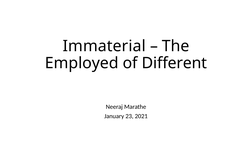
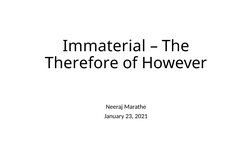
Employed: Employed -> Therefore
Different: Different -> However
